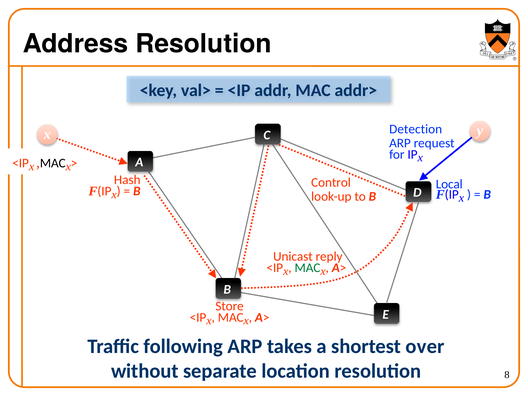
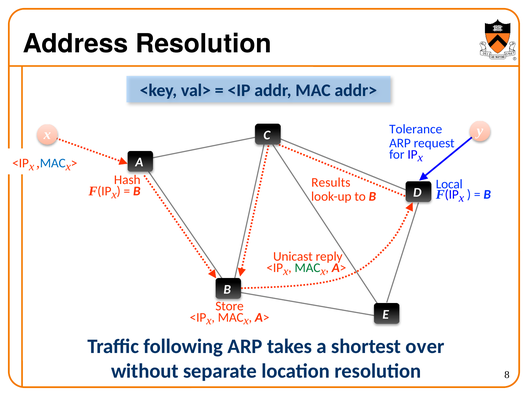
Detection: Detection -> Tolerance
MAC at (53, 163) colour: black -> blue
Control: Control -> Results
